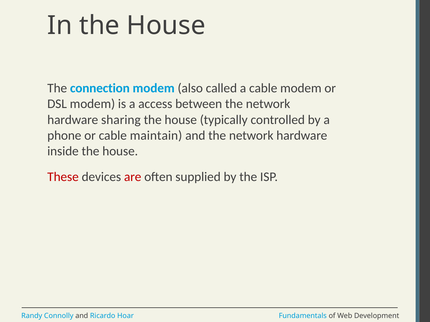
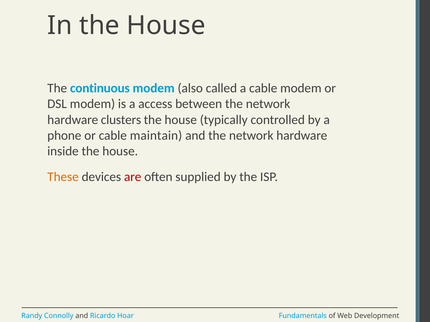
connection: connection -> continuous
sharing: sharing -> clusters
These colour: red -> orange
